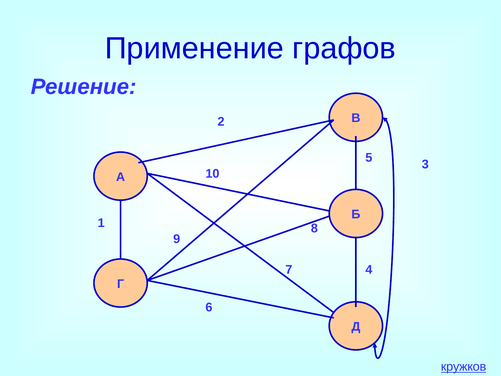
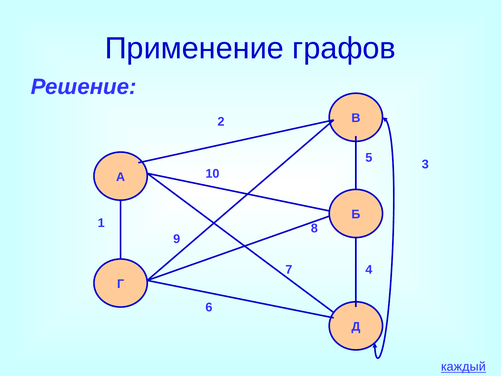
кружков: кружков -> каждый
